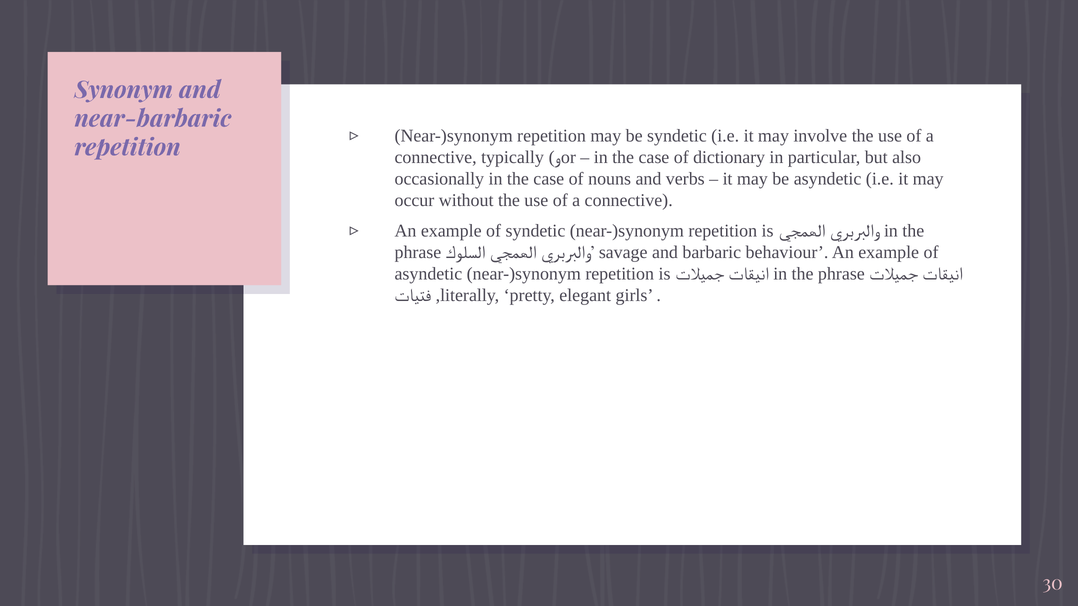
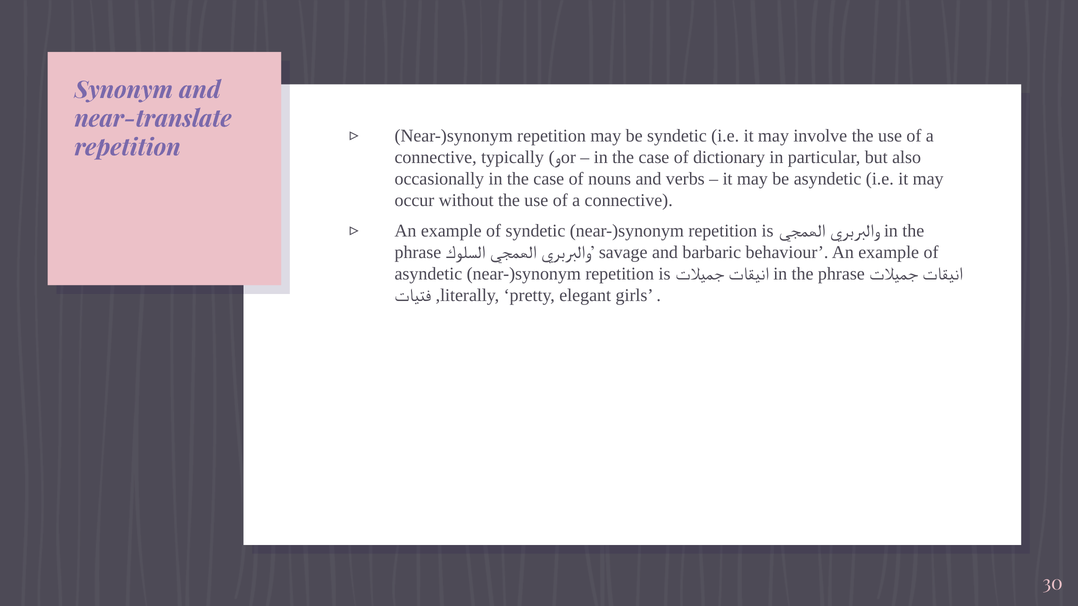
near-barbaric: near-barbaric -> near-translate
